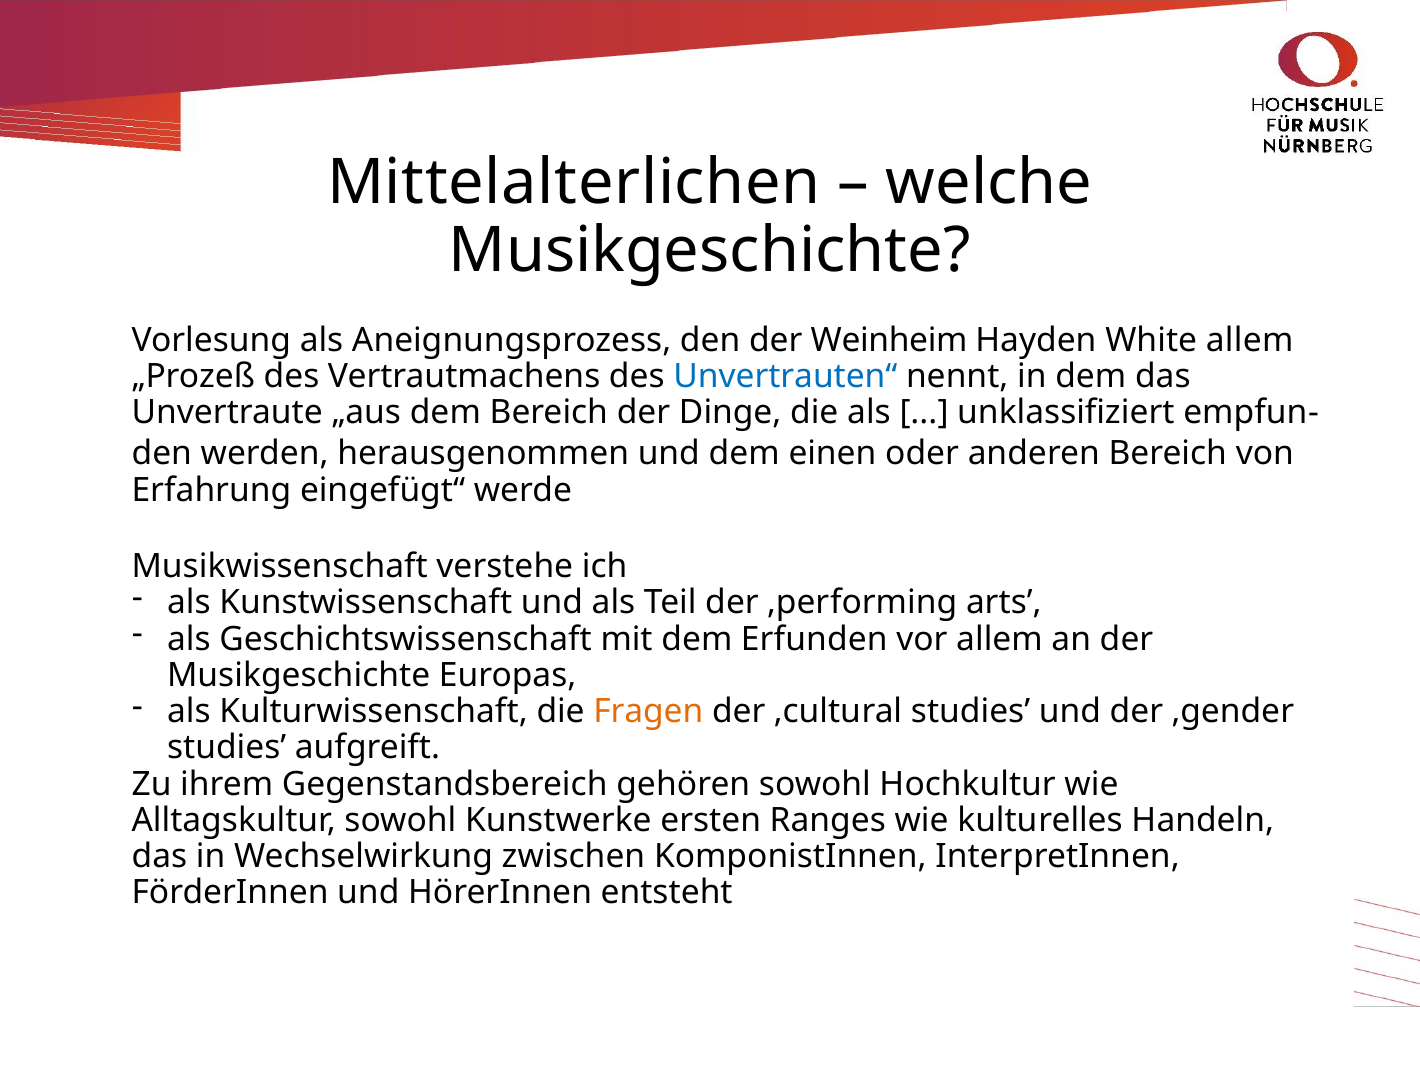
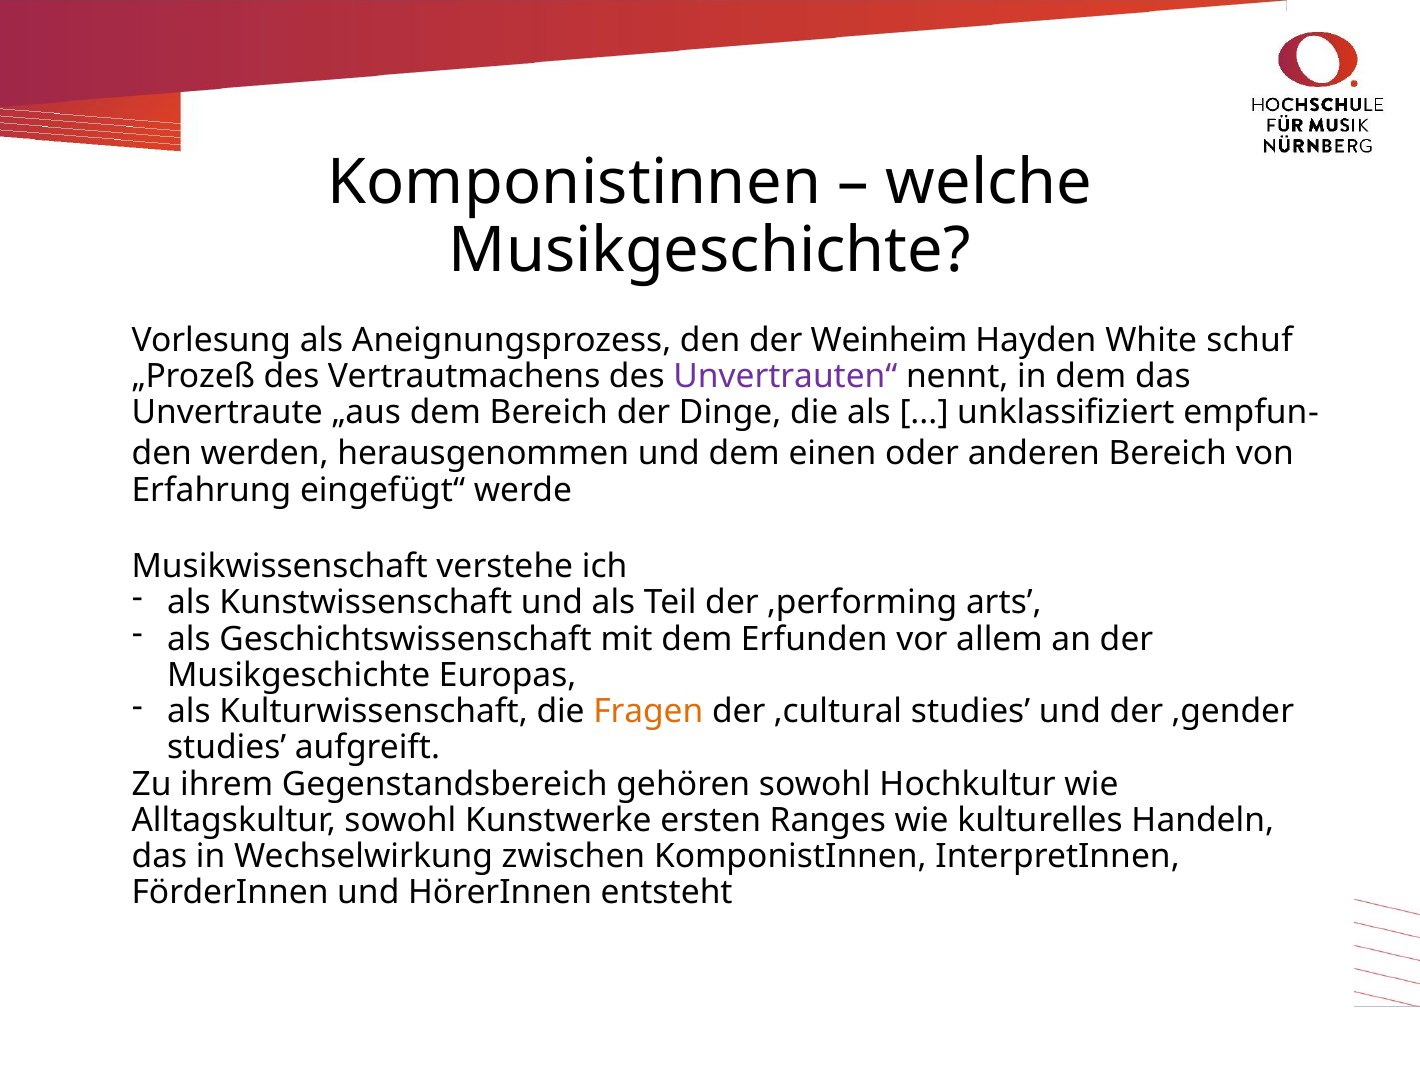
Mittelalterlichen at (574, 183): Mittelalterlichen -> Komponistinnen
White allem: allem -> schuf
Unvertrauten“ colour: blue -> purple
